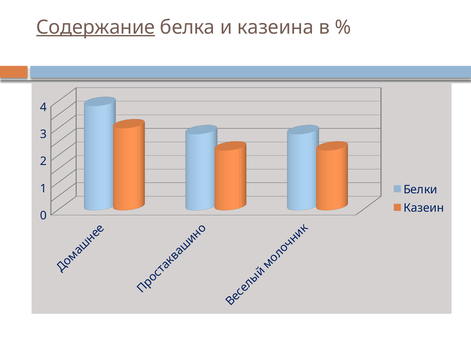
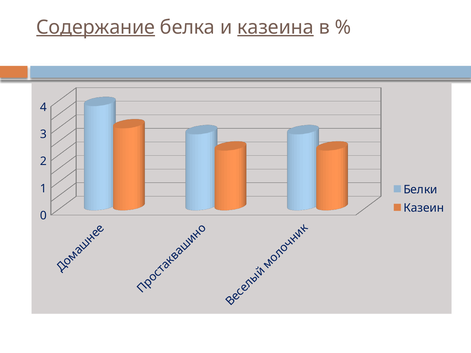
казеина underline: none -> present
